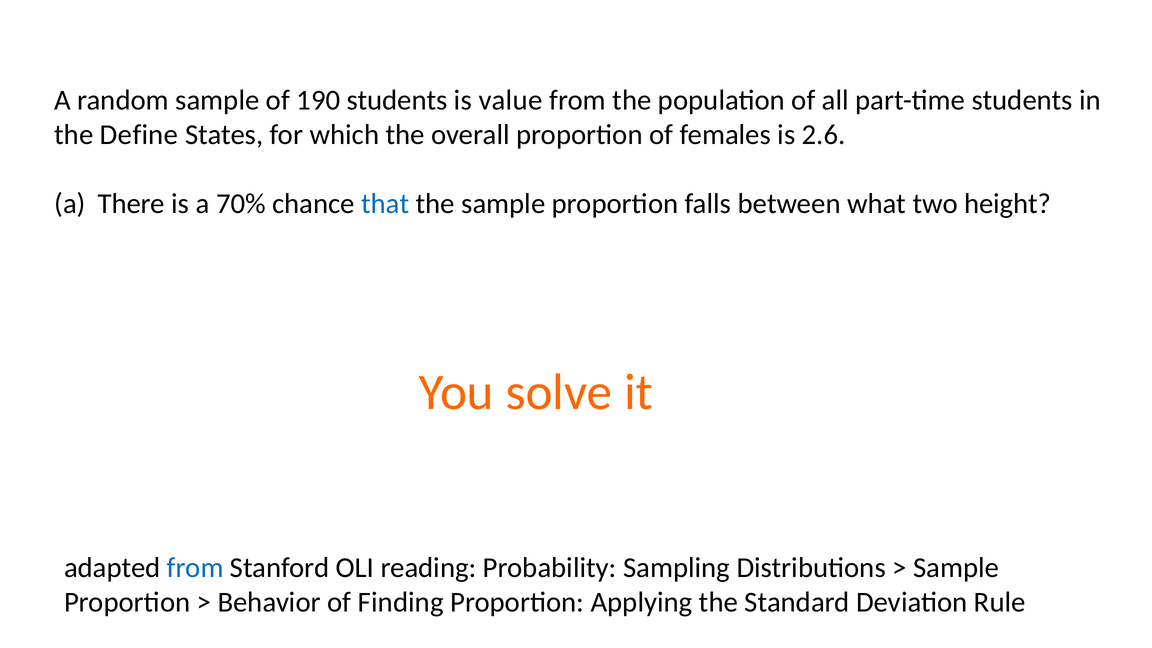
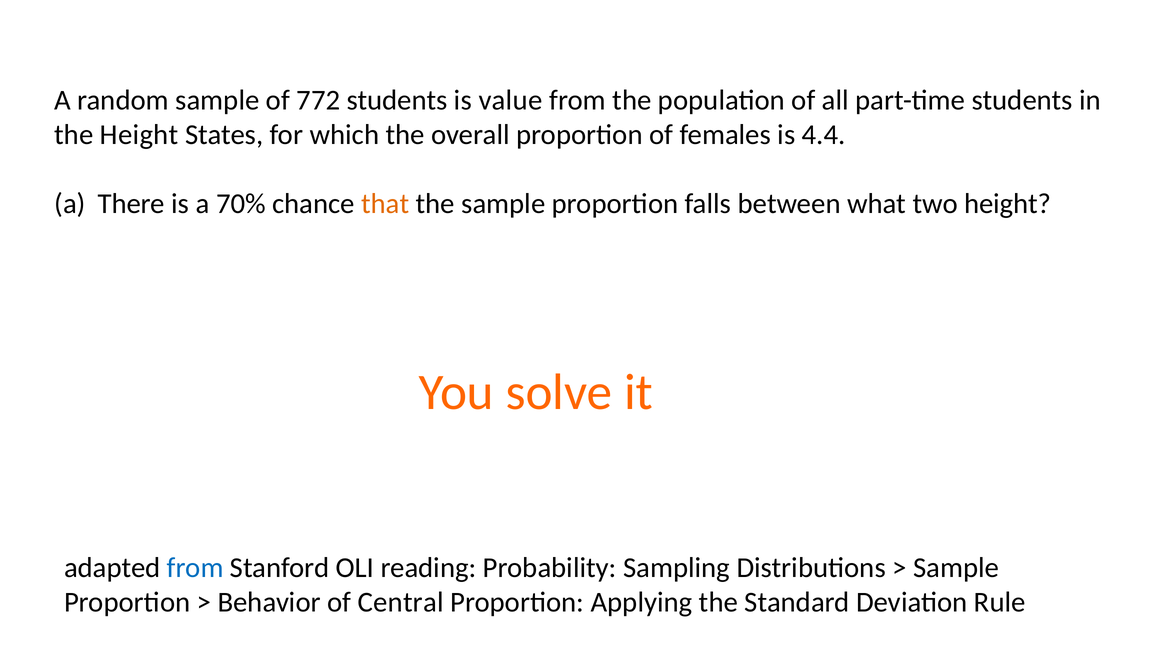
190: 190 -> 772
the Define: Define -> Height
2.6: 2.6 -> 4.4
that colour: blue -> orange
Finding: Finding -> Central
